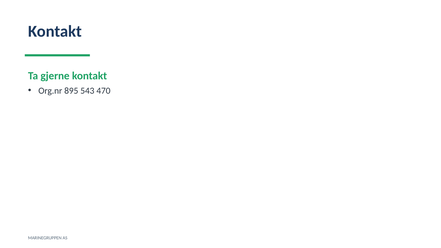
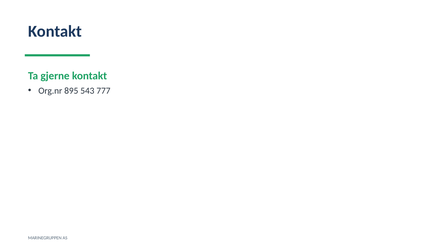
470: 470 -> 777
